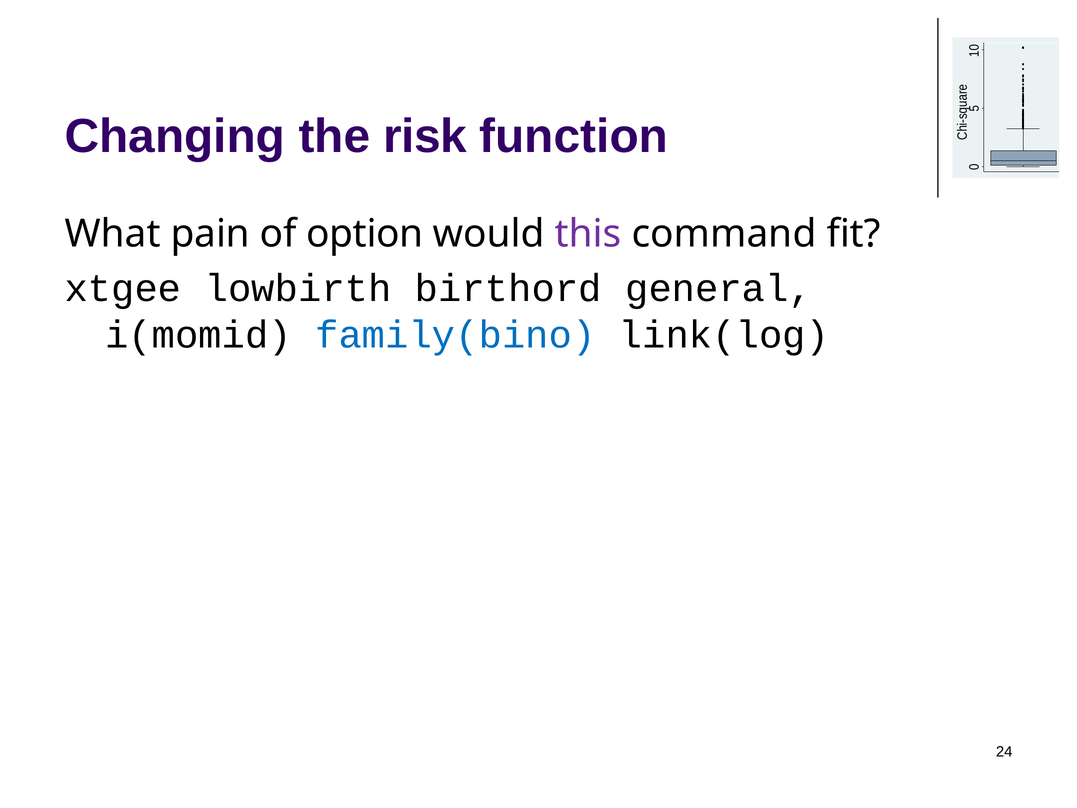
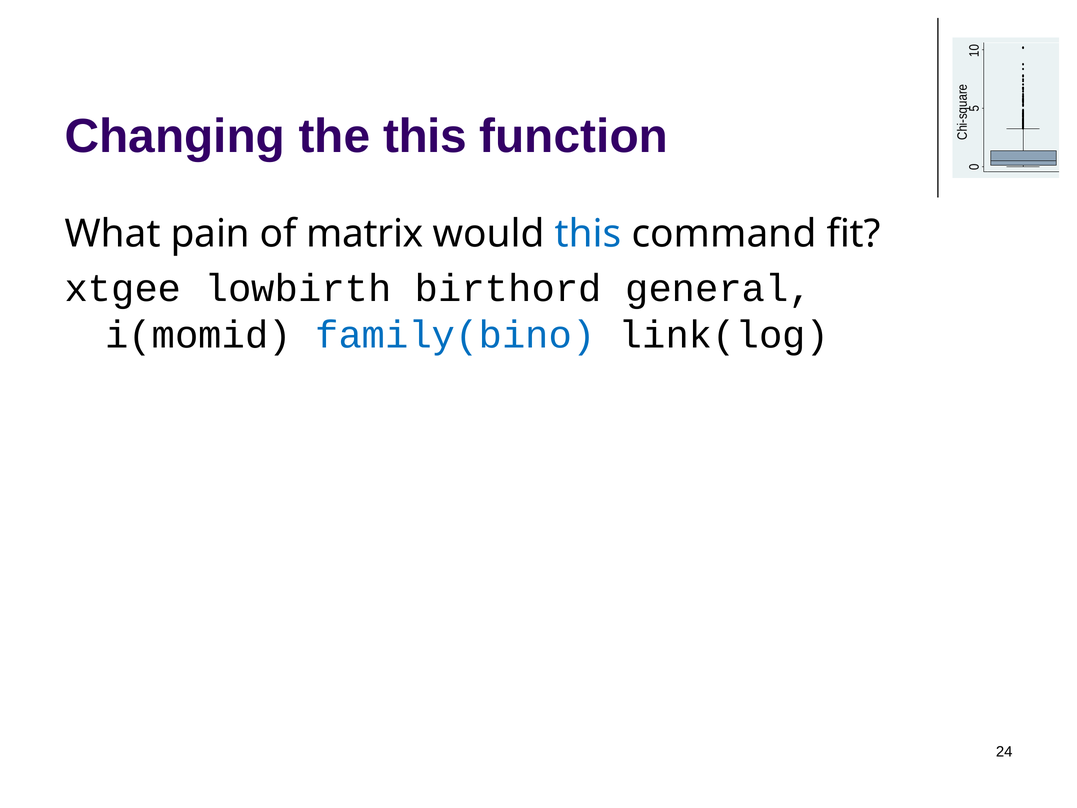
the risk: risk -> this
option: option -> matrix
this at (588, 234) colour: purple -> blue
